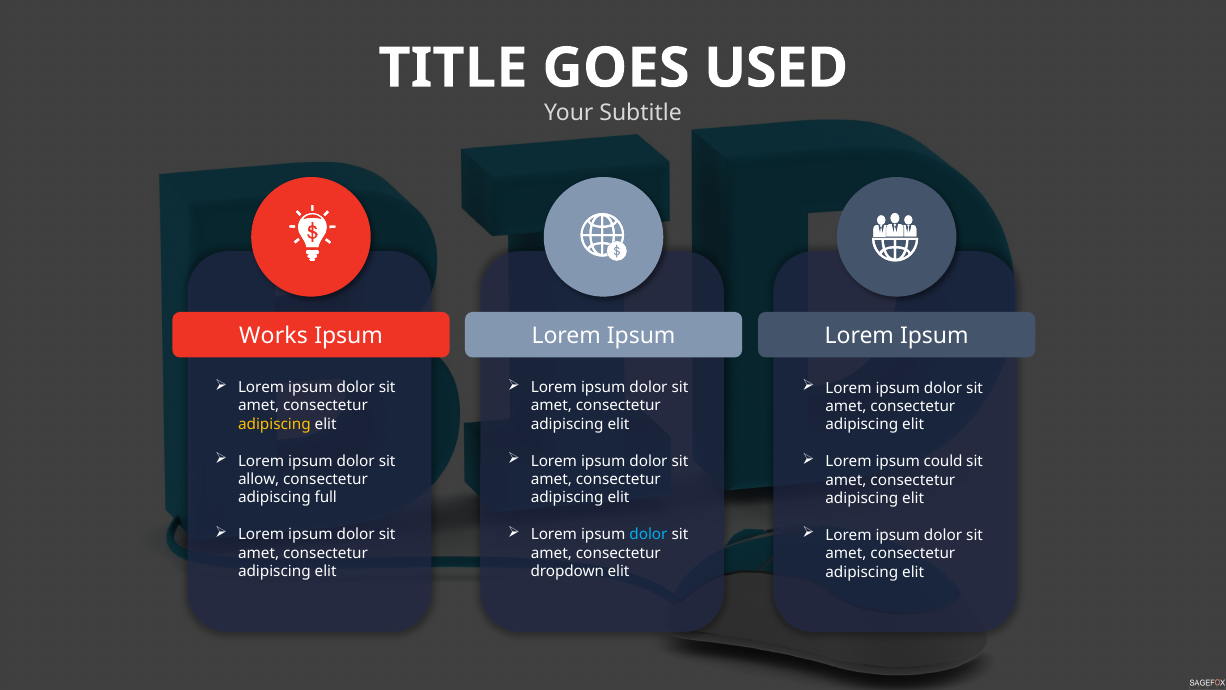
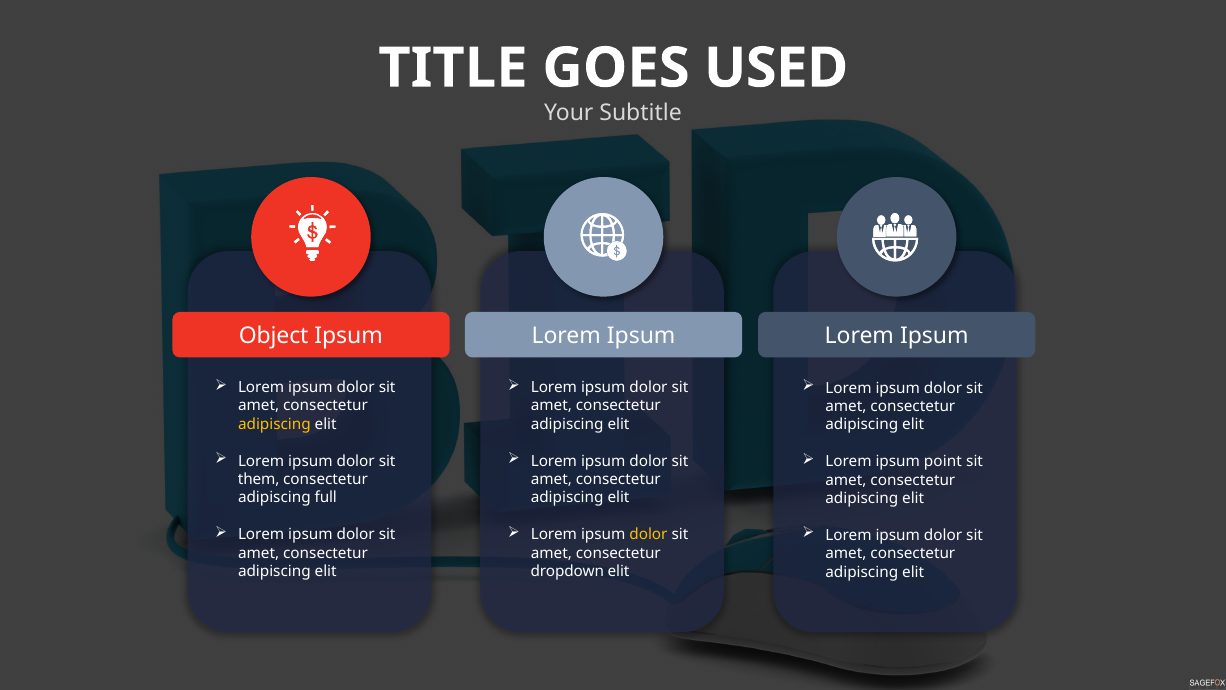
Works: Works -> Object
could: could -> point
allow: allow -> them
dolor at (648, 534) colour: light blue -> yellow
